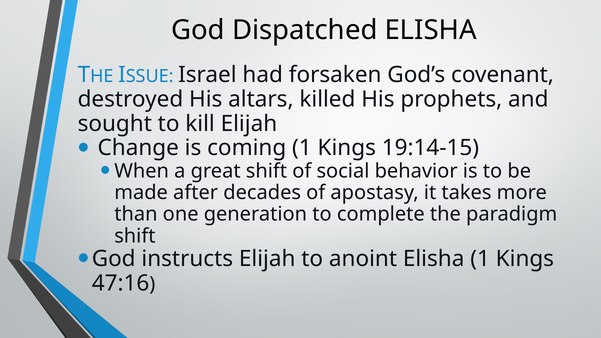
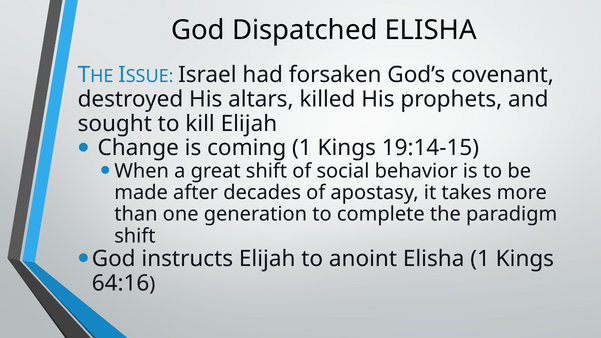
47:16: 47:16 -> 64:16
